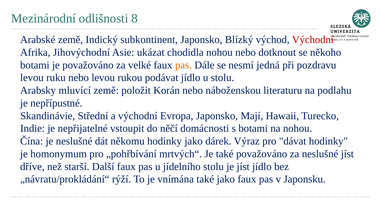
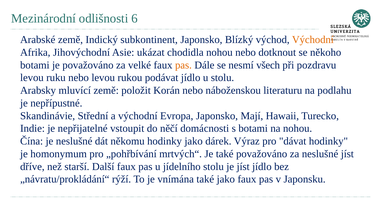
8: 8 -> 6
Východní at (313, 40) colour: red -> orange
jedná: jedná -> všech
